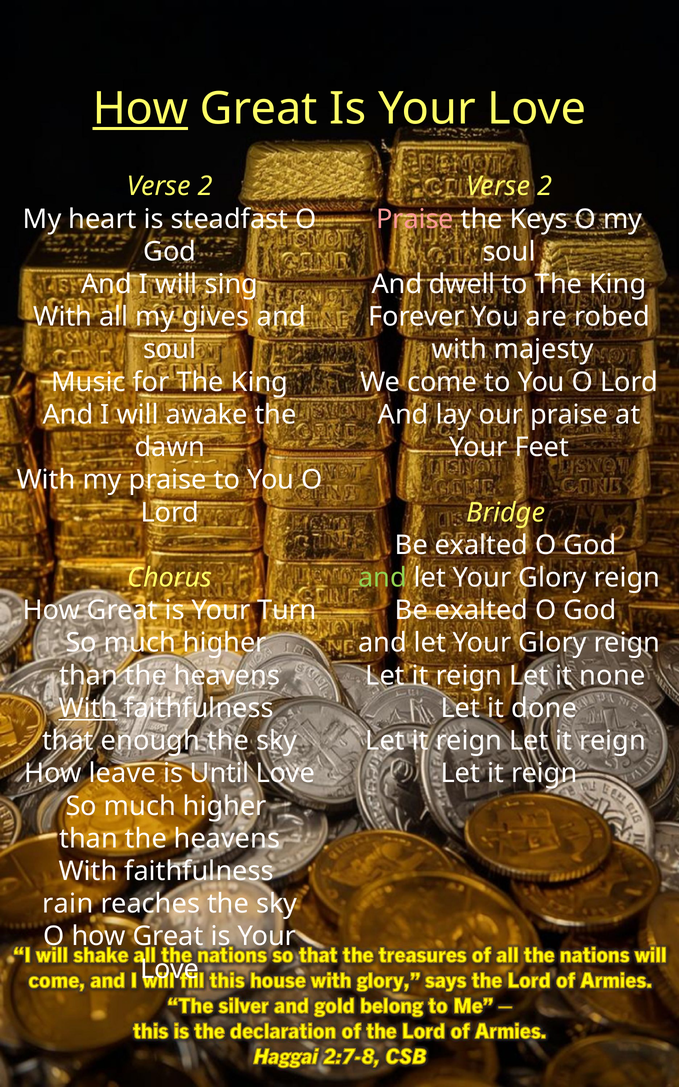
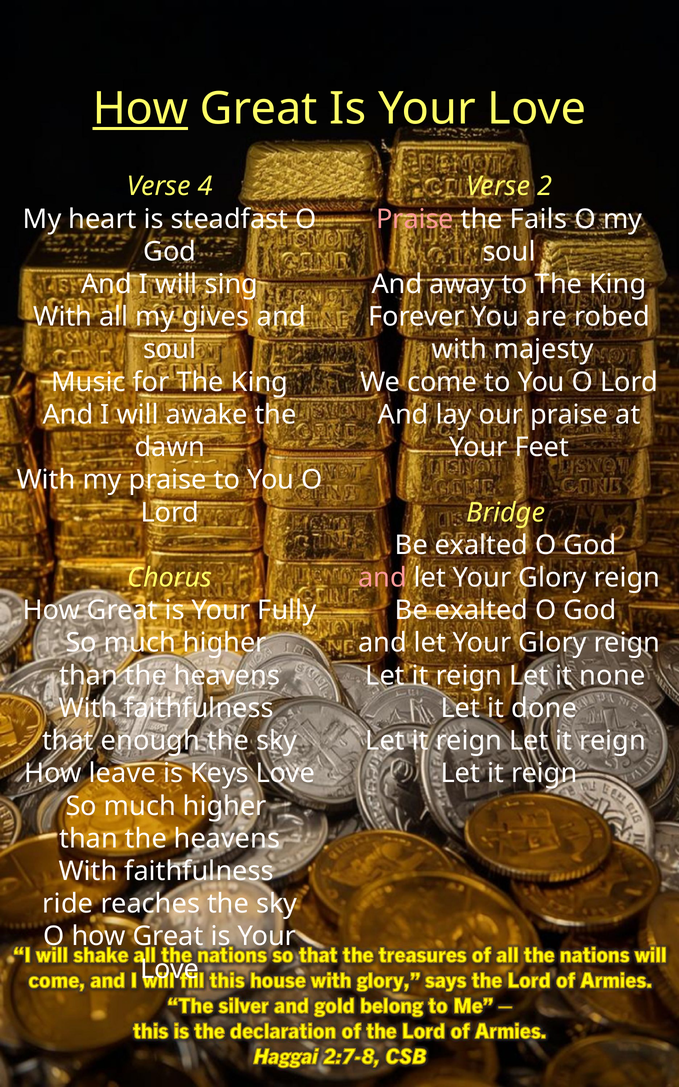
2 at (205, 186): 2 -> 4
Keys: Keys -> Fails
dwell: dwell -> away
and at (382, 577) colour: light green -> pink
Turn: Turn -> Fully
With at (88, 708) underline: present -> none
Until: Until -> Keys
rain: rain -> ride
